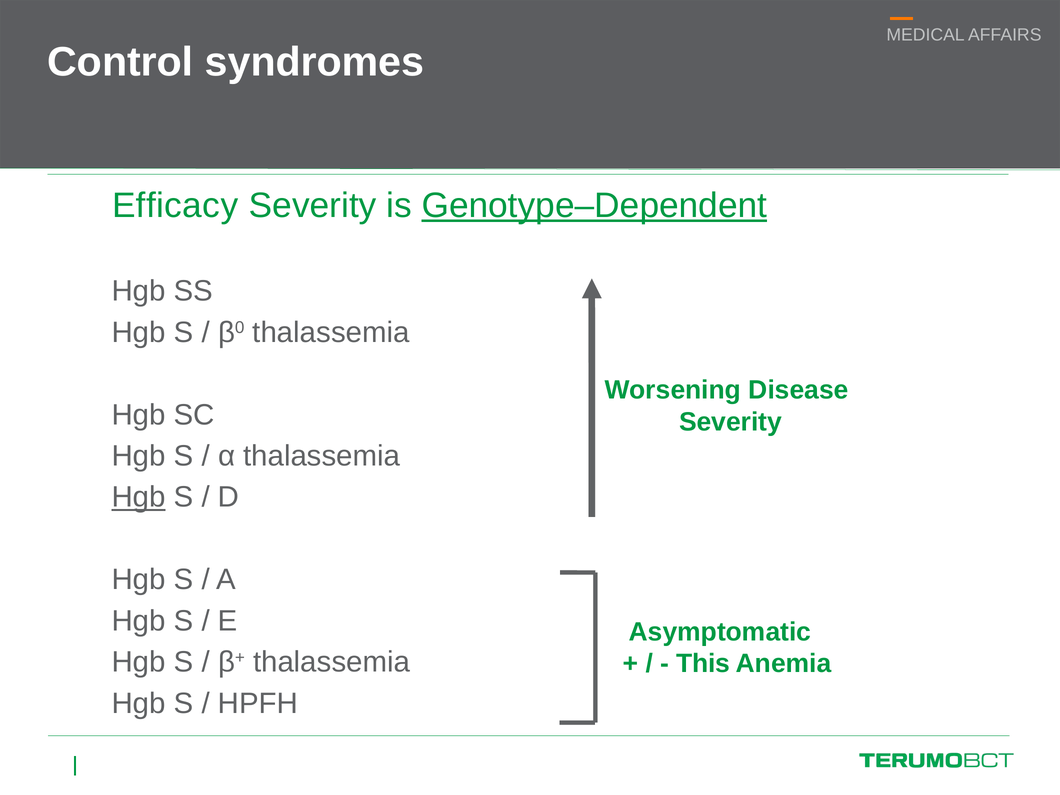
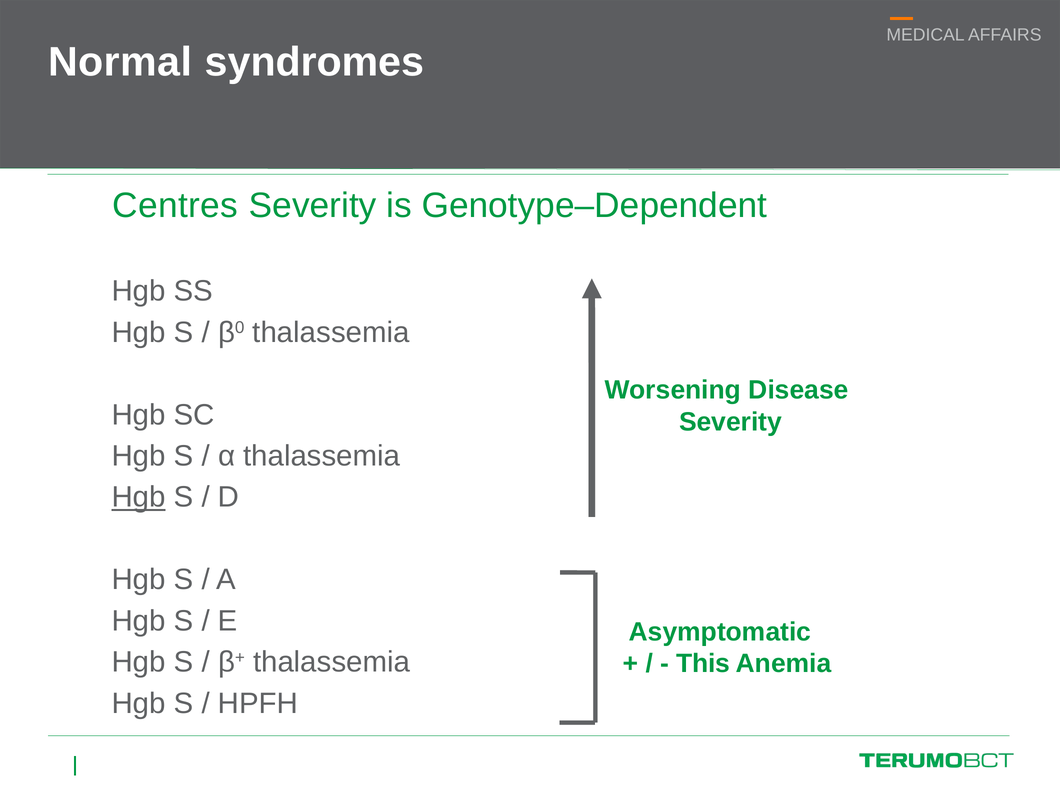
Control: Control -> Normal
Efficacy: Efficacy -> Centres
Genotype–Dependent underline: present -> none
